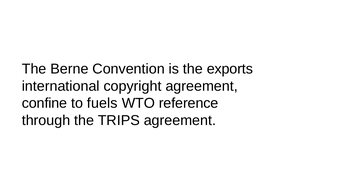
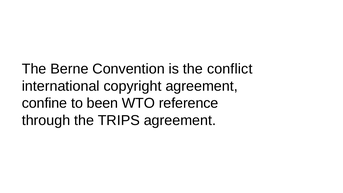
exports: exports -> conflict
fuels: fuels -> been
